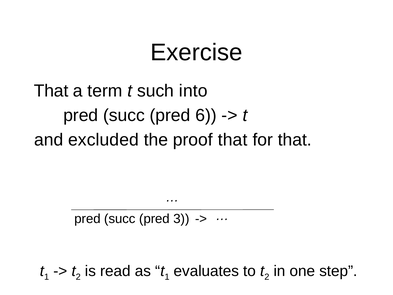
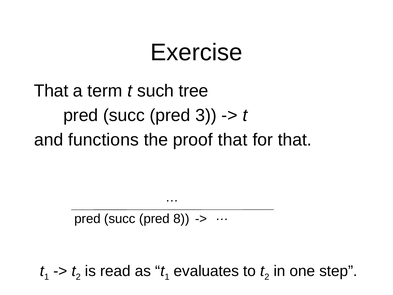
into: into -> tree
6: 6 -> 3
excluded: excluded -> functions
3: 3 -> 8
